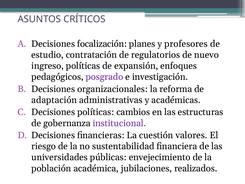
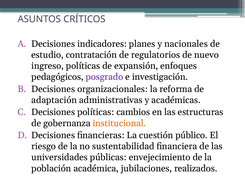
focalización: focalización -> indicadores
profesores: profesores -> nacionales
institucional colour: purple -> orange
valores: valores -> público
